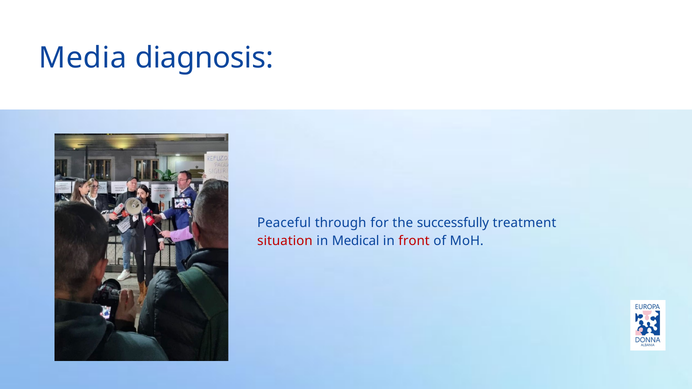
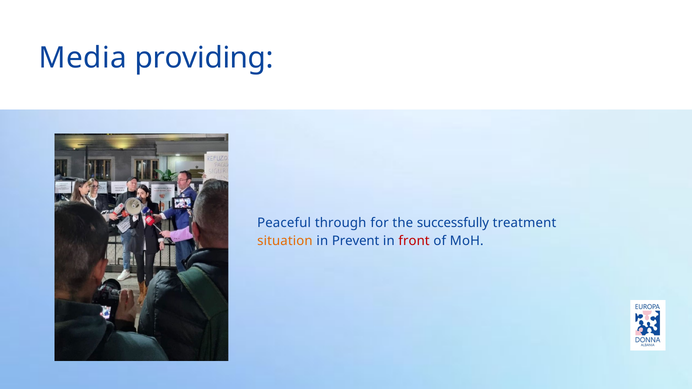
diagnosis: diagnosis -> providing
situation colour: red -> orange
Medical: Medical -> Prevent
